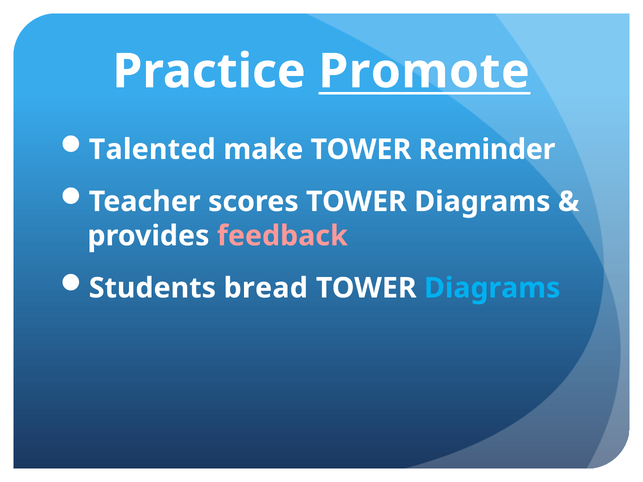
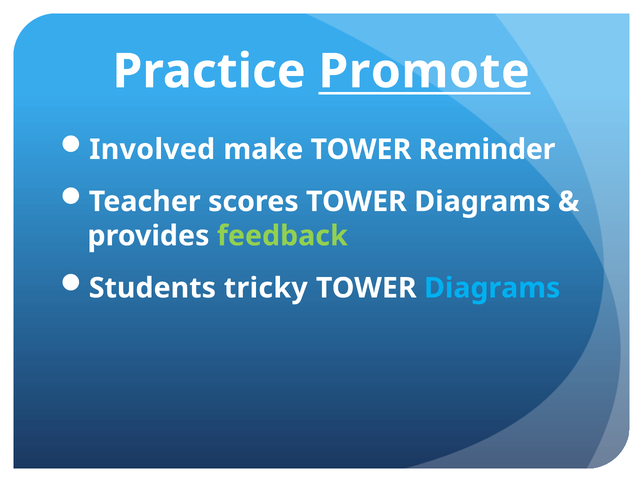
Talented: Talented -> Involved
feedback colour: pink -> light green
bread: bread -> tricky
